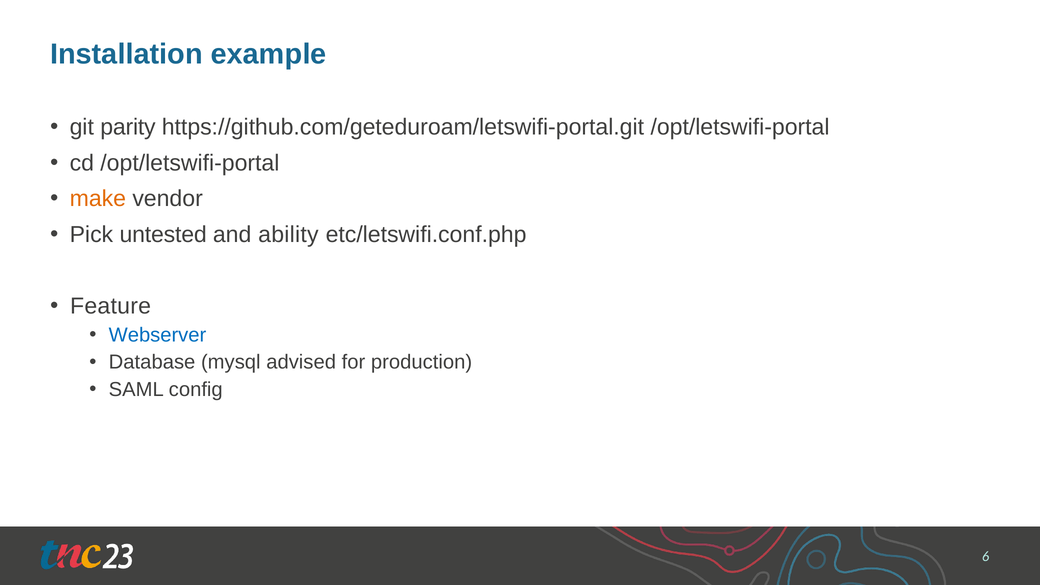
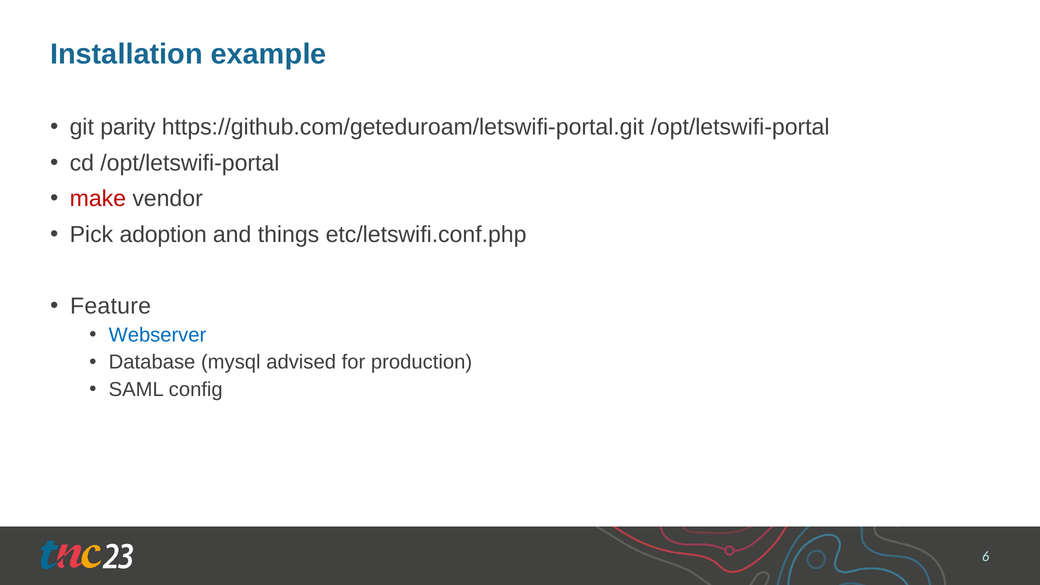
make colour: orange -> red
untested: untested -> adoption
ability: ability -> things
